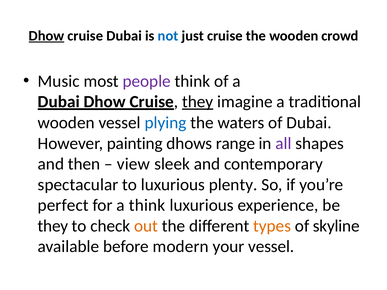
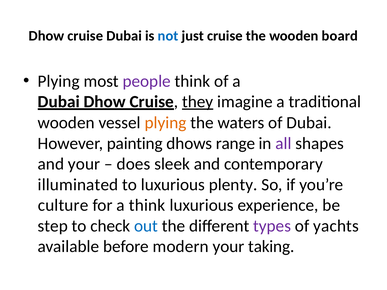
Dhow at (46, 36) underline: present -> none
crowd: crowd -> board
Music at (59, 81): Music -> Plying
plying at (165, 123) colour: blue -> orange
and then: then -> your
view: view -> does
spectacular: spectacular -> illuminated
perfect: perfect -> culture
they at (53, 226): they -> step
out colour: orange -> blue
types colour: orange -> purple
skyline: skyline -> yachts
your vessel: vessel -> taking
